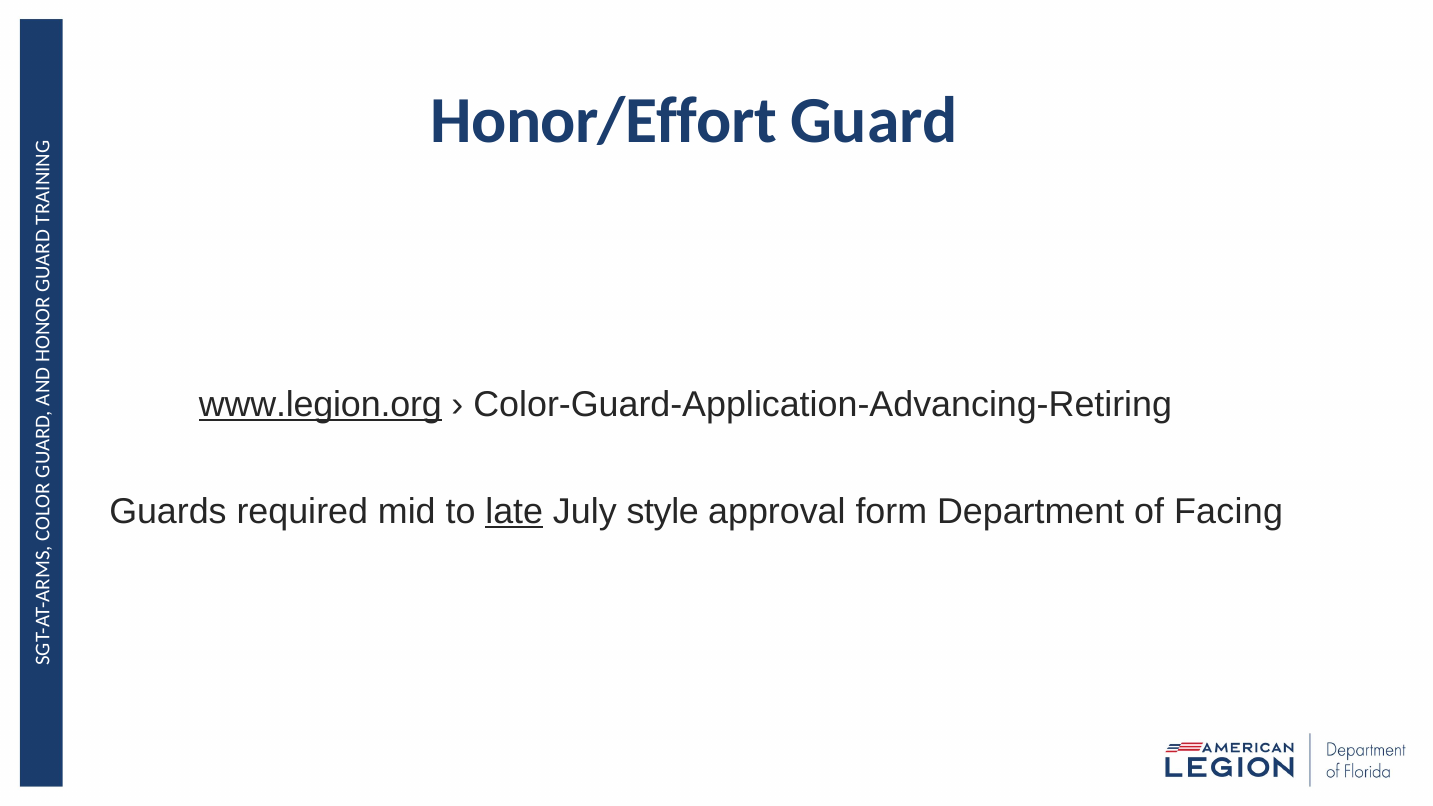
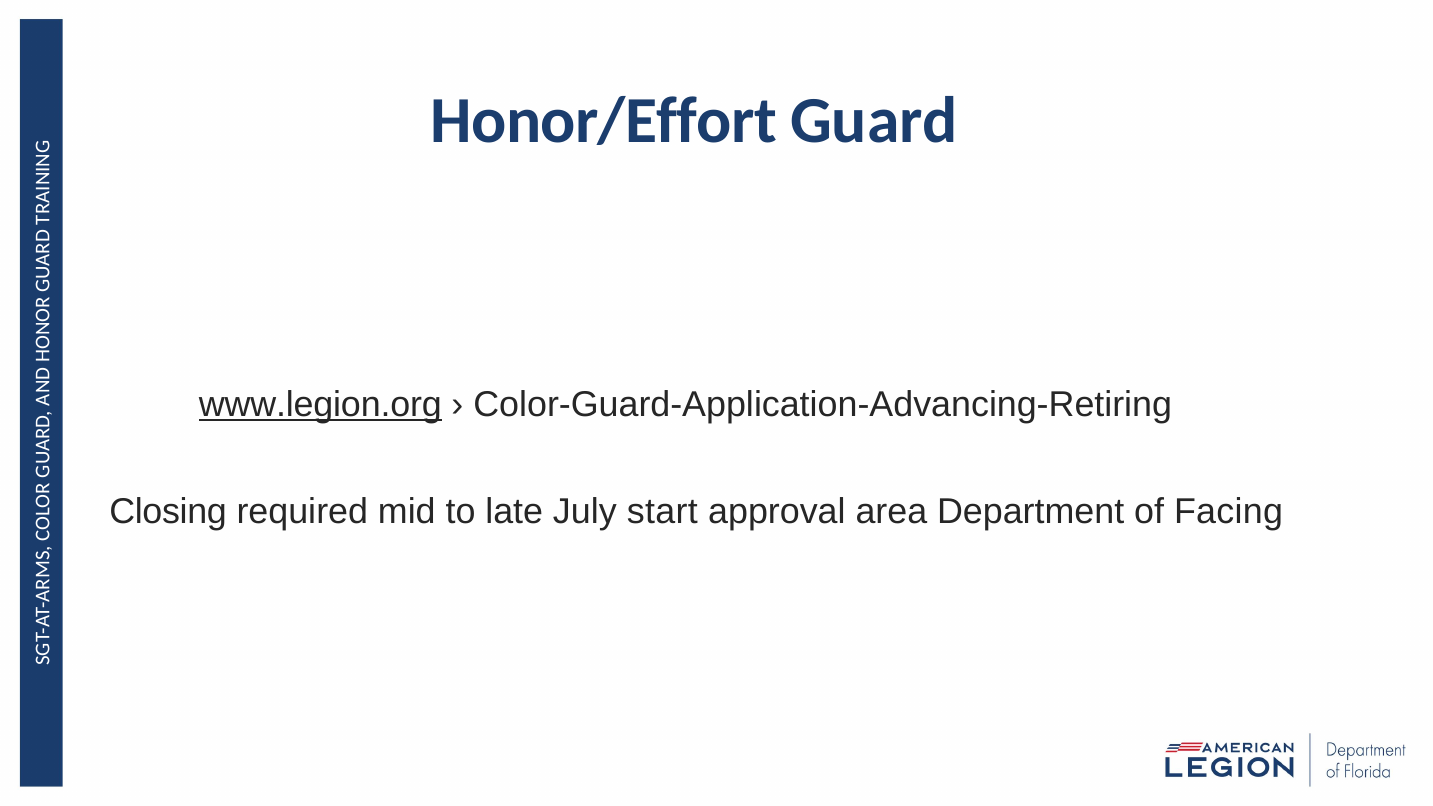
Guards: Guards -> Closing
late underline: present -> none
style: style -> start
form: form -> area
